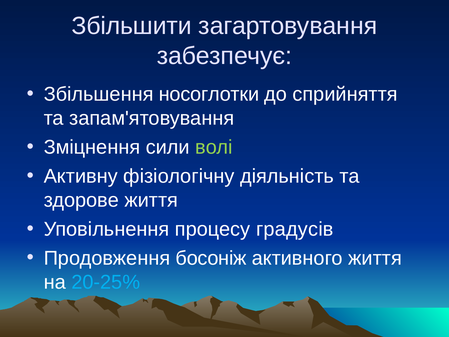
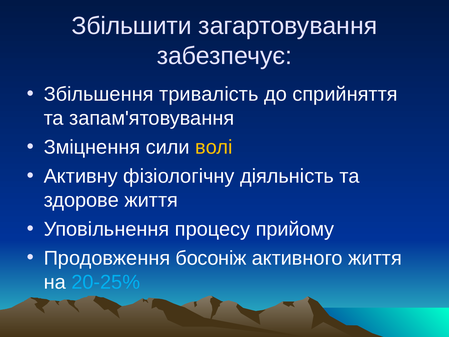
носоглотки: носоглотки -> тривалість
волі colour: light green -> yellow
градусів: градусів -> прийому
